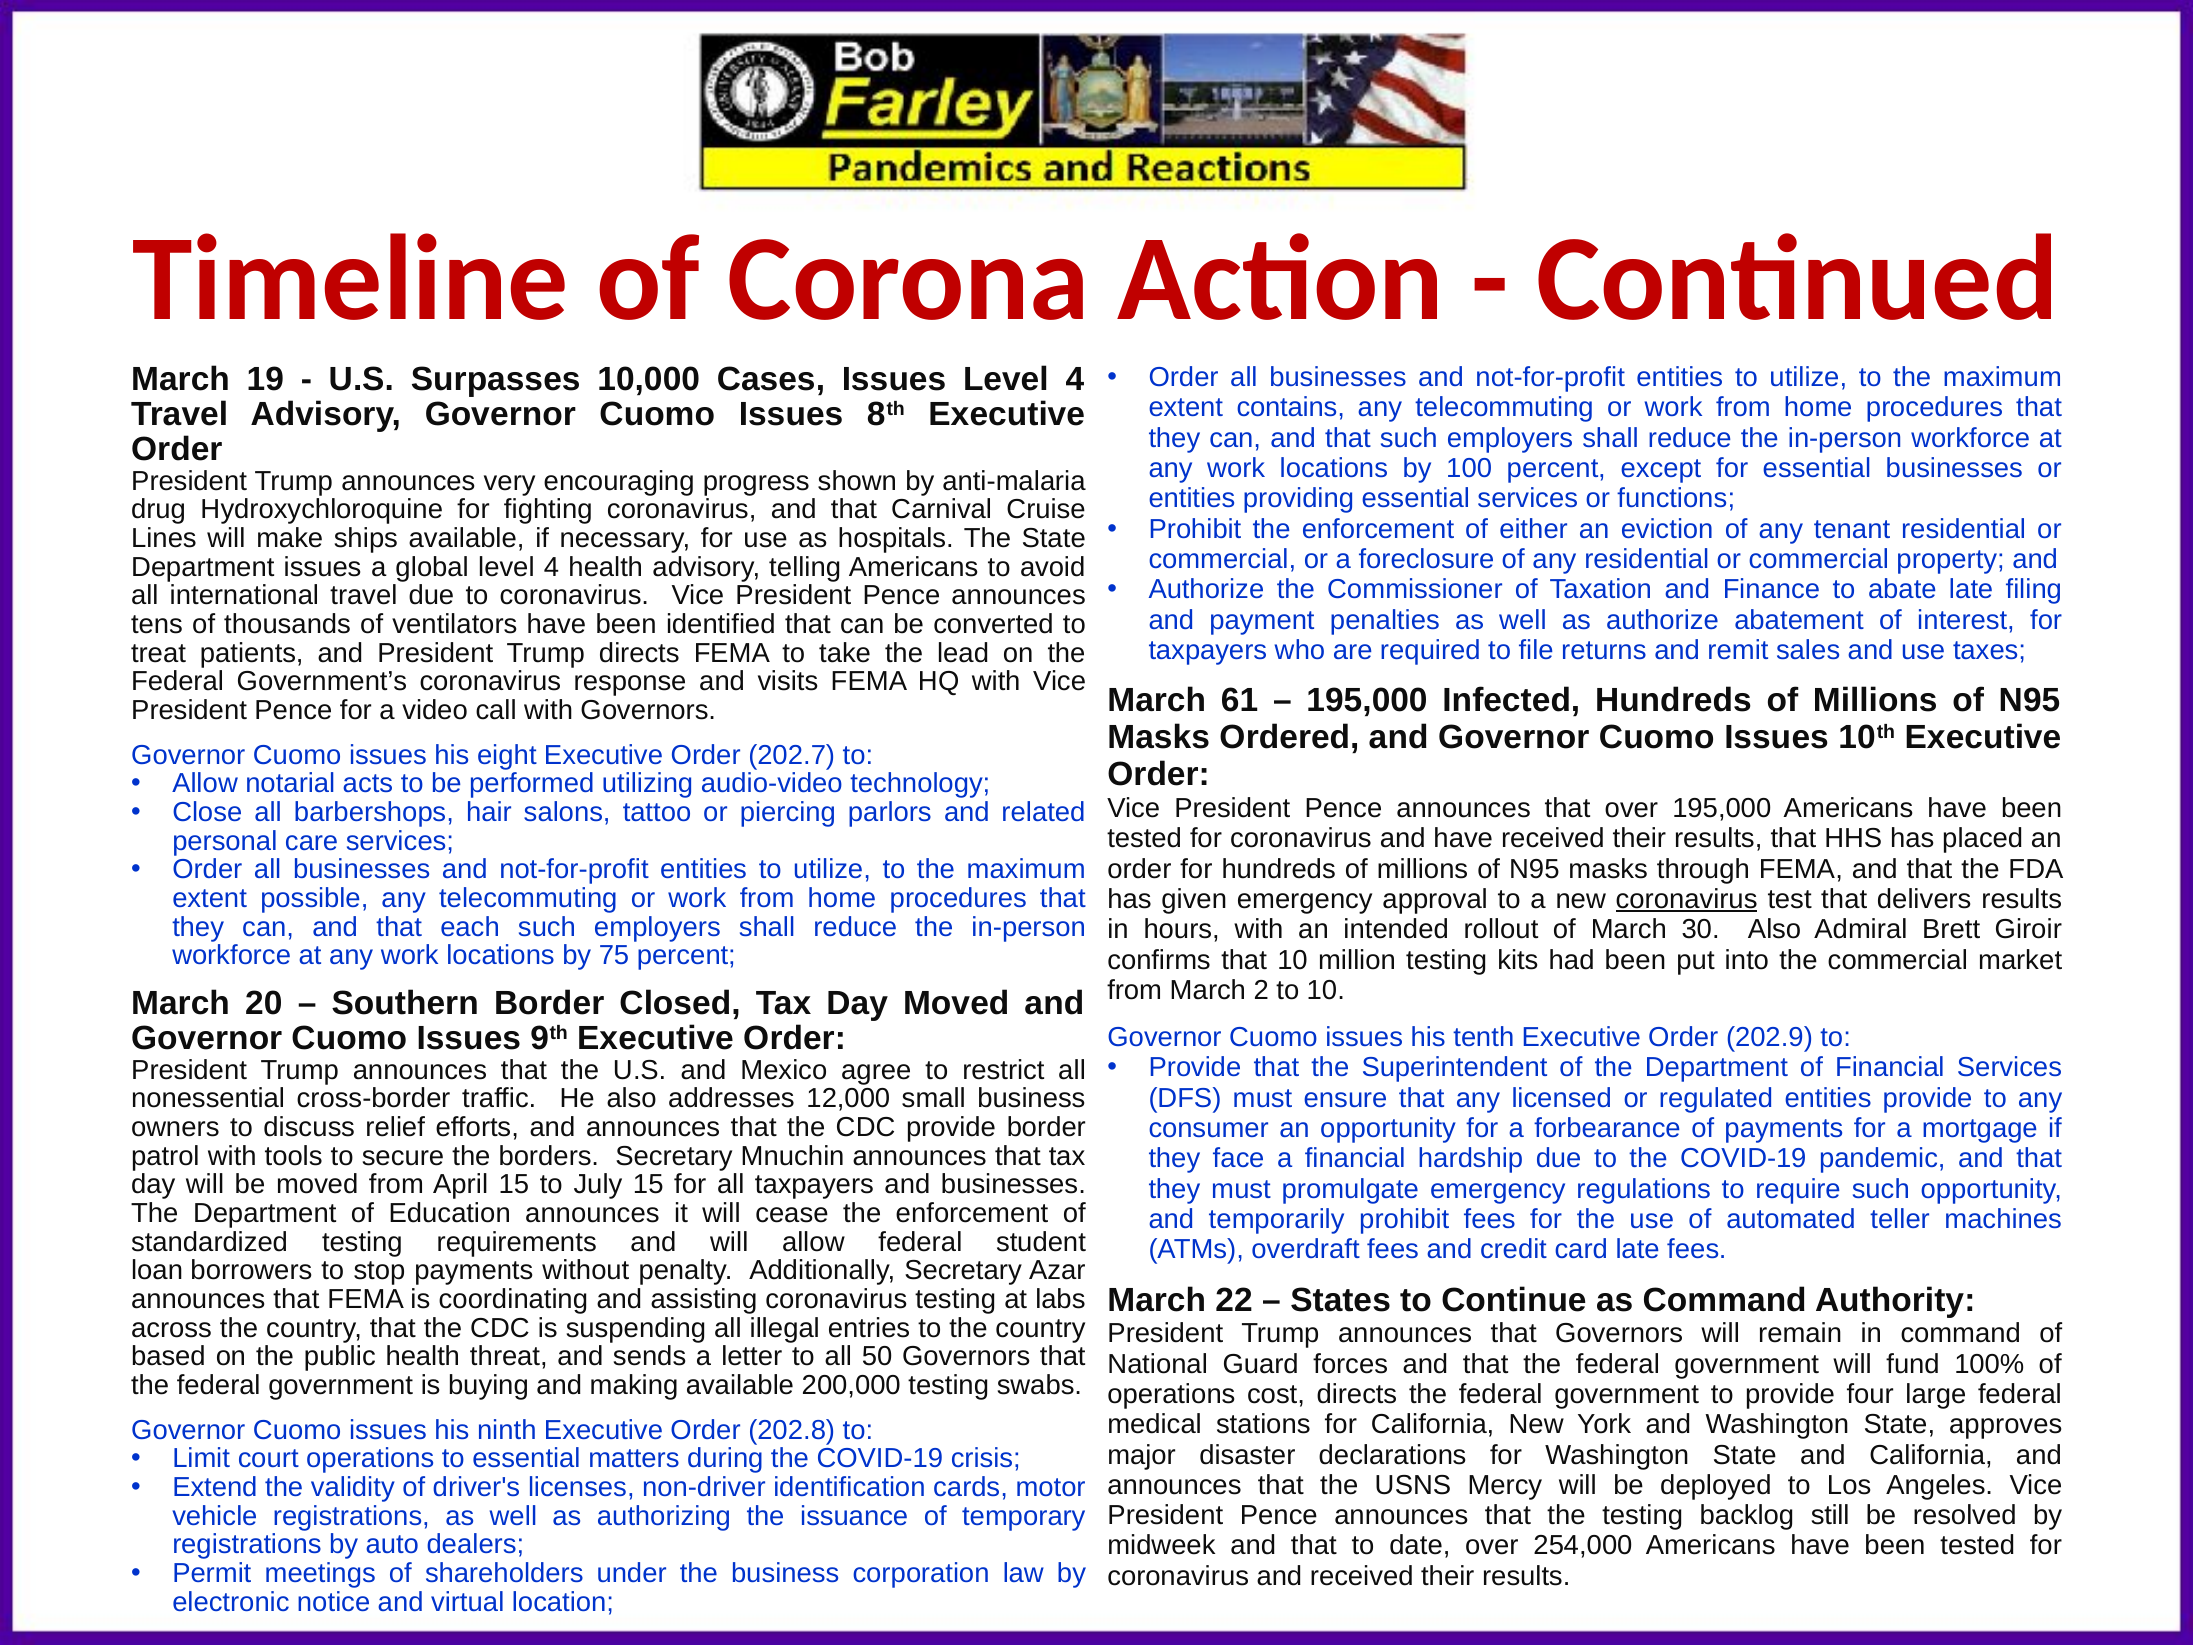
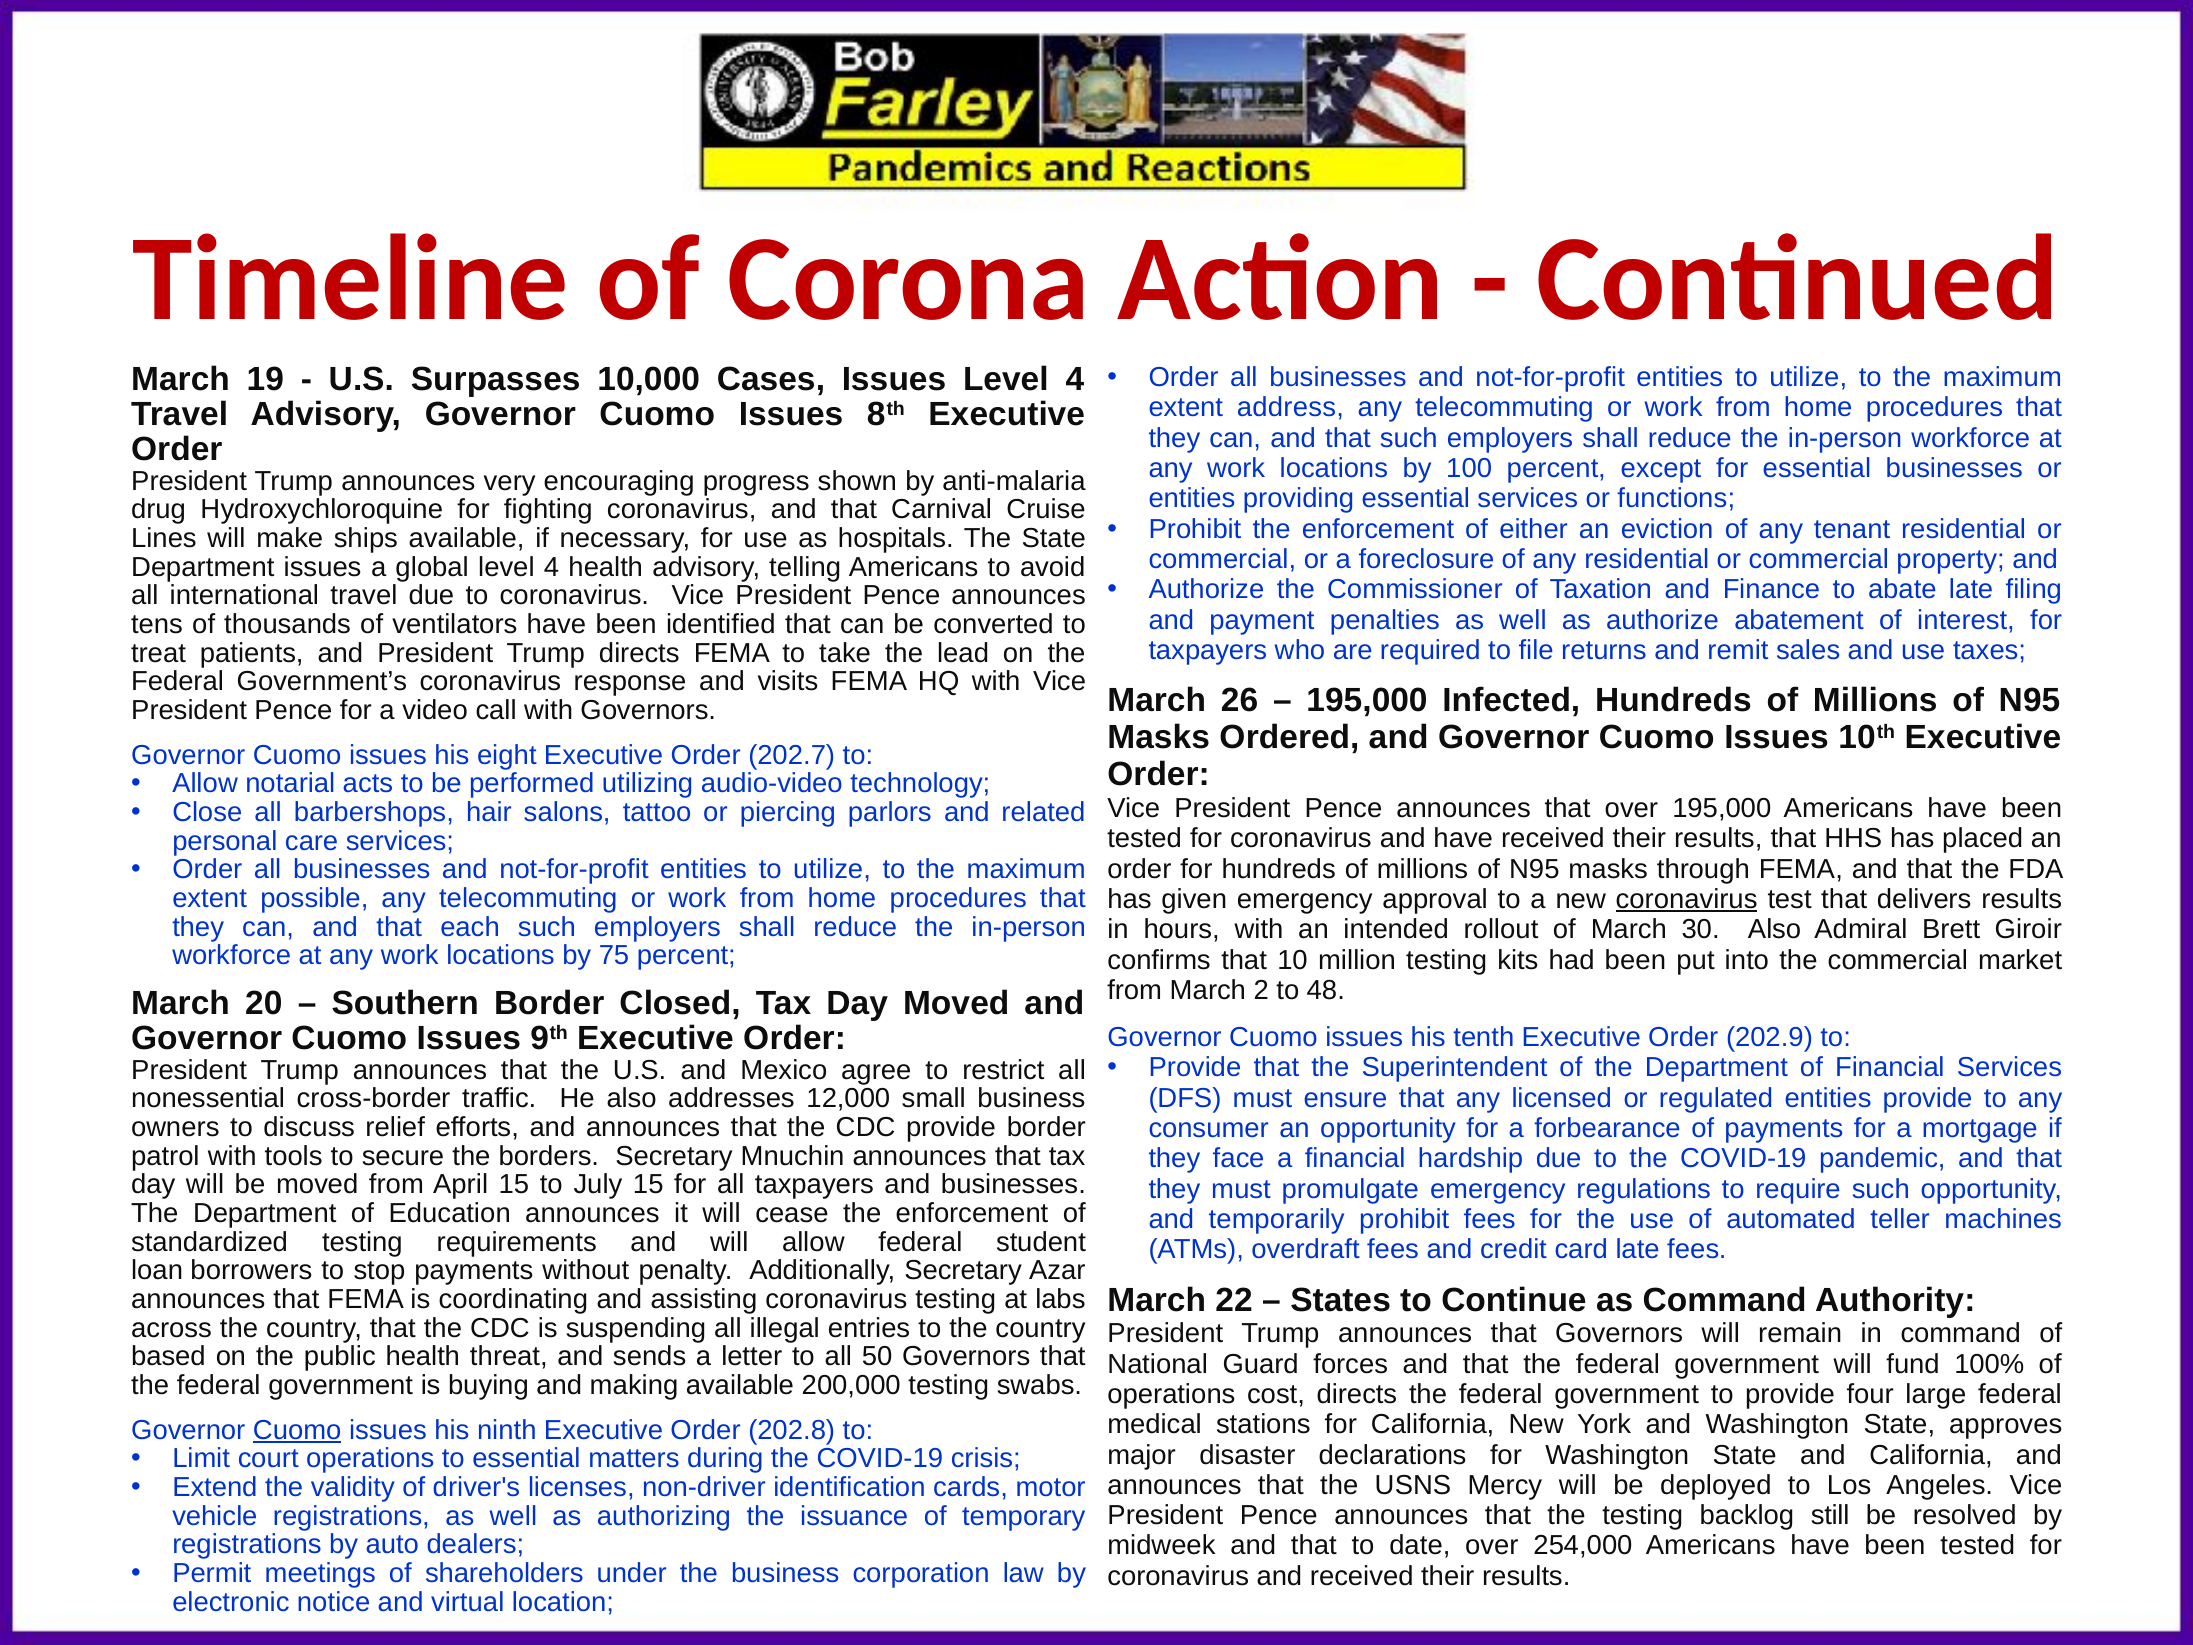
contains: contains -> address
61: 61 -> 26
to 10: 10 -> 48
Cuomo at (297, 1430) underline: none -> present
